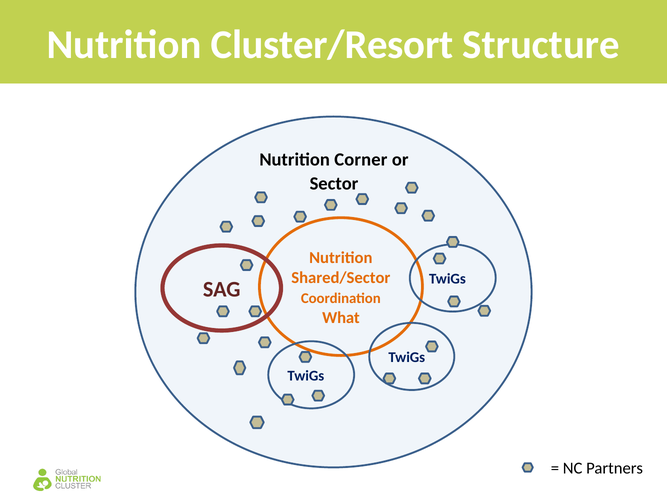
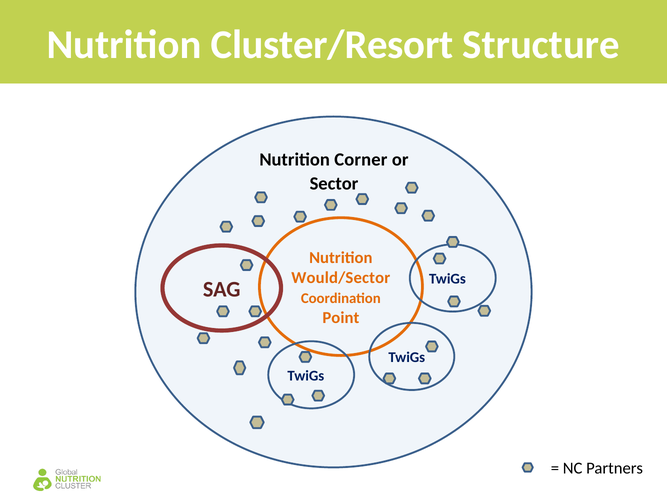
Shared/Sector: Shared/Sector -> Would/Sector
What: What -> Point
